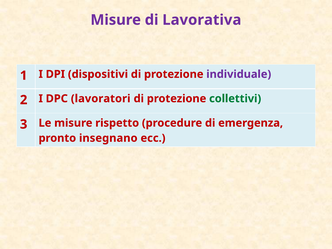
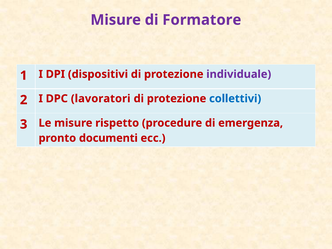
Lavorativa: Lavorativa -> Formatore
collettivi colour: green -> blue
insegnano: insegnano -> documenti
